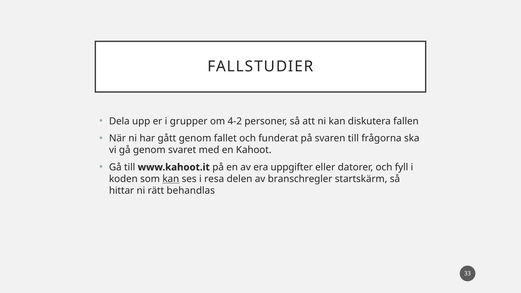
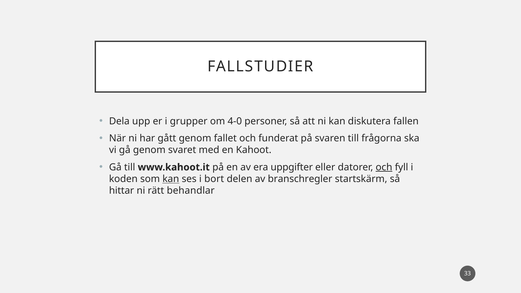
4-2: 4-2 -> 4-0
och at (384, 167) underline: none -> present
resa: resa -> bort
behandlas: behandlas -> behandlar
